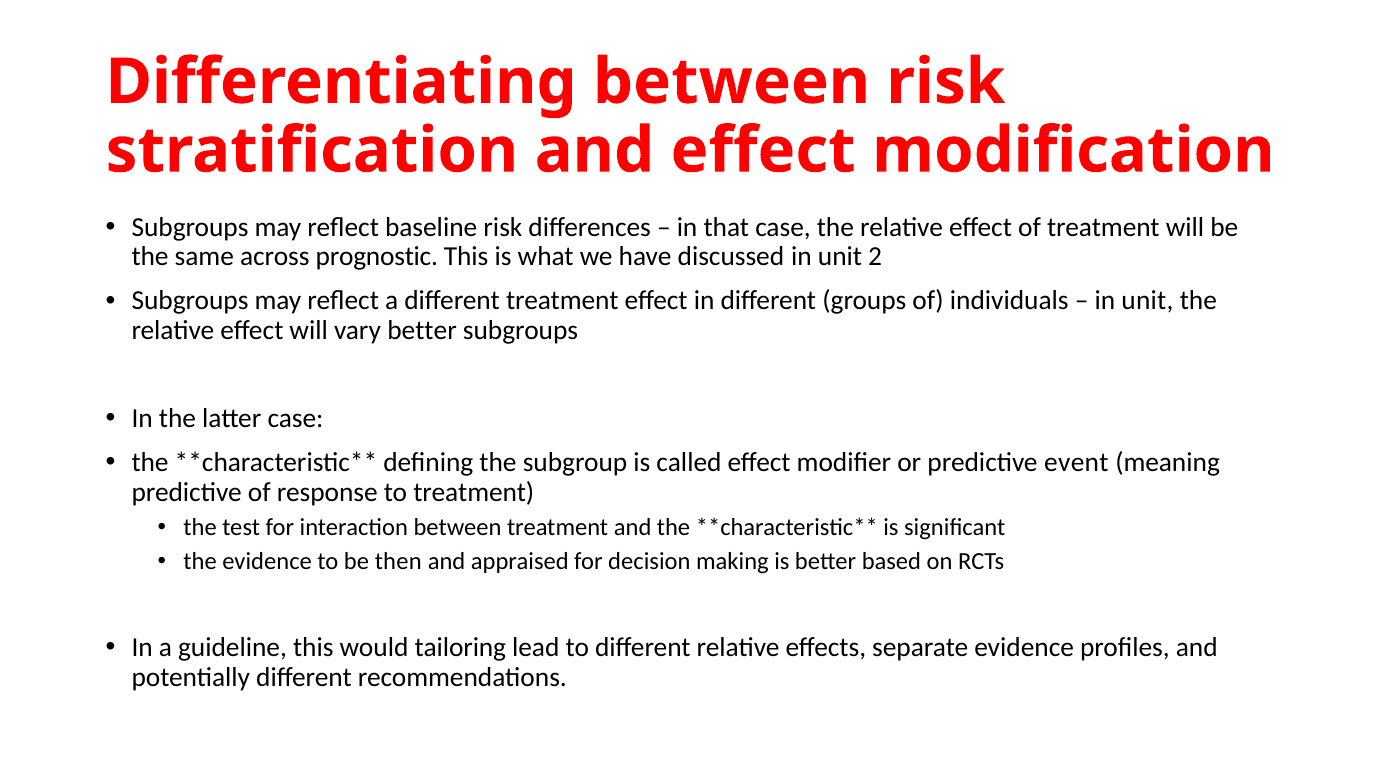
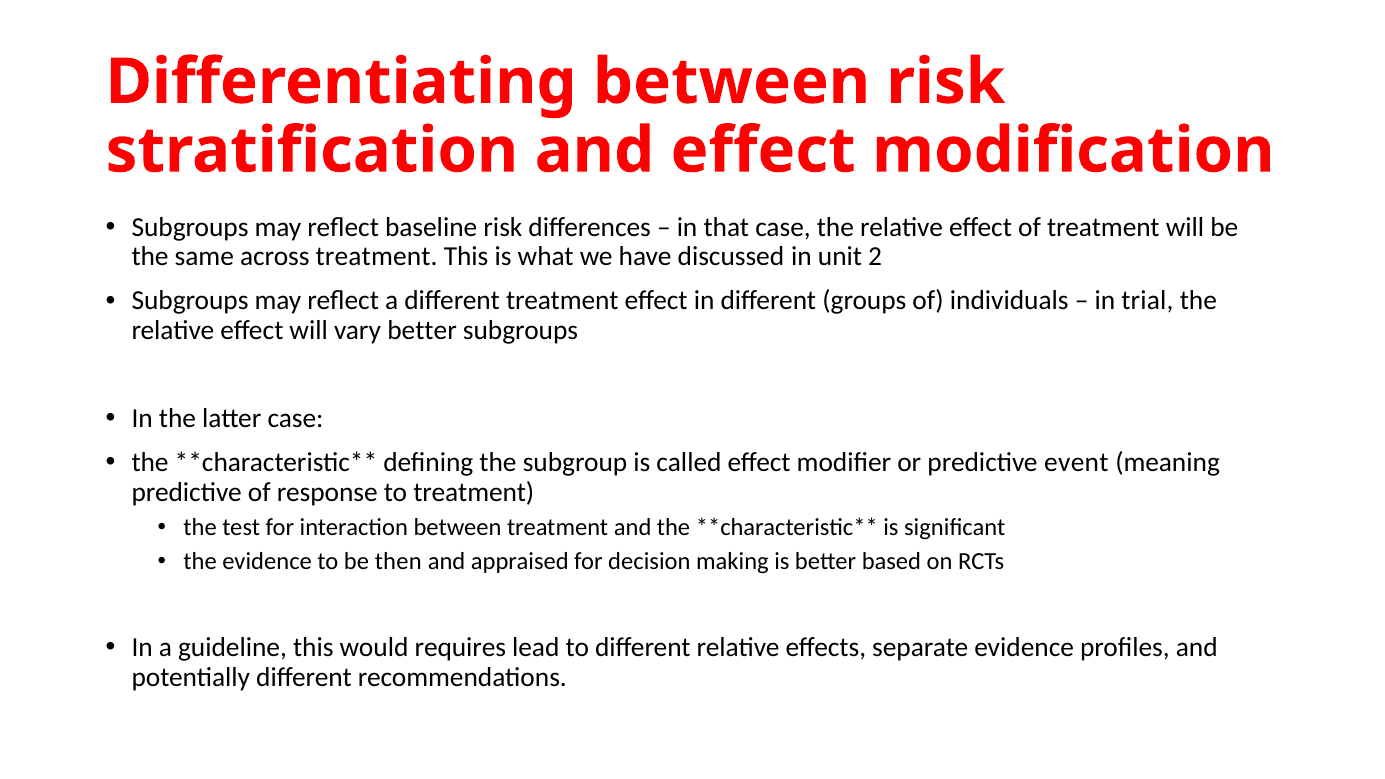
across prognostic: prognostic -> treatment
unit at (1147, 301): unit -> trial
tailoring: tailoring -> requires
